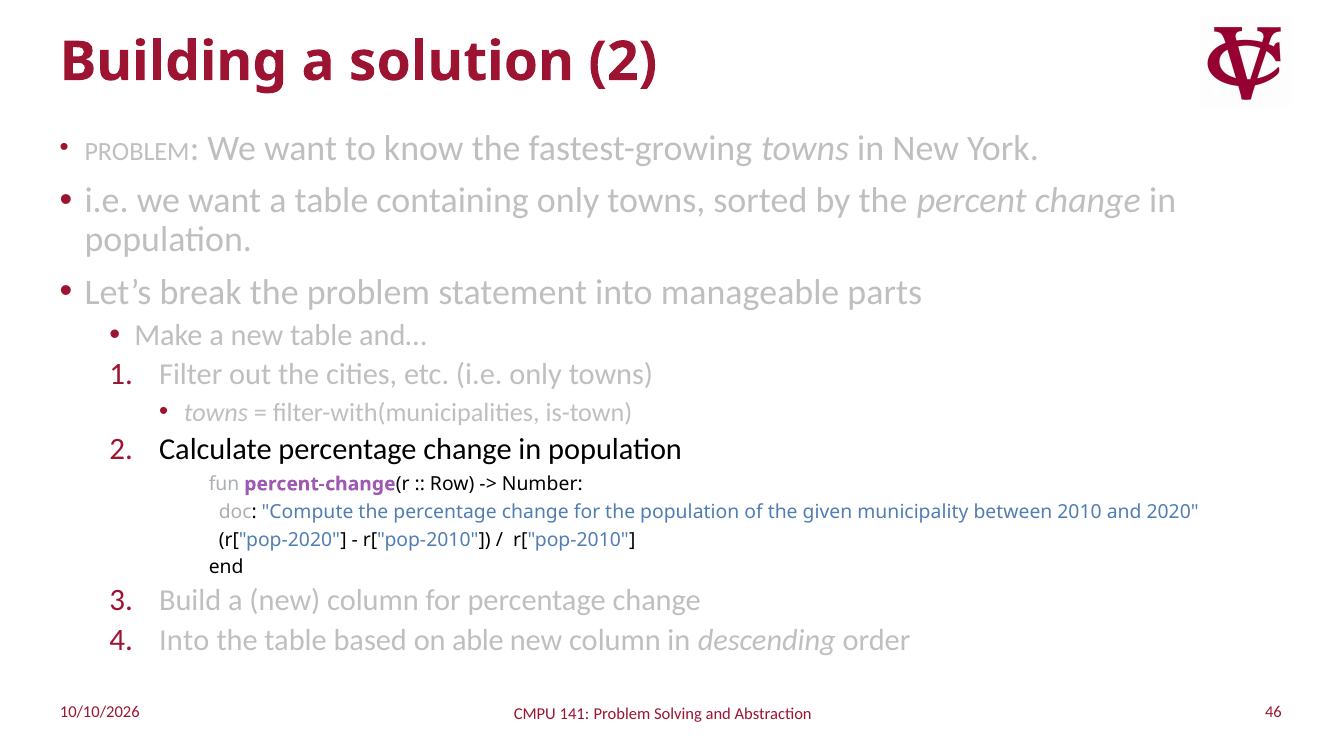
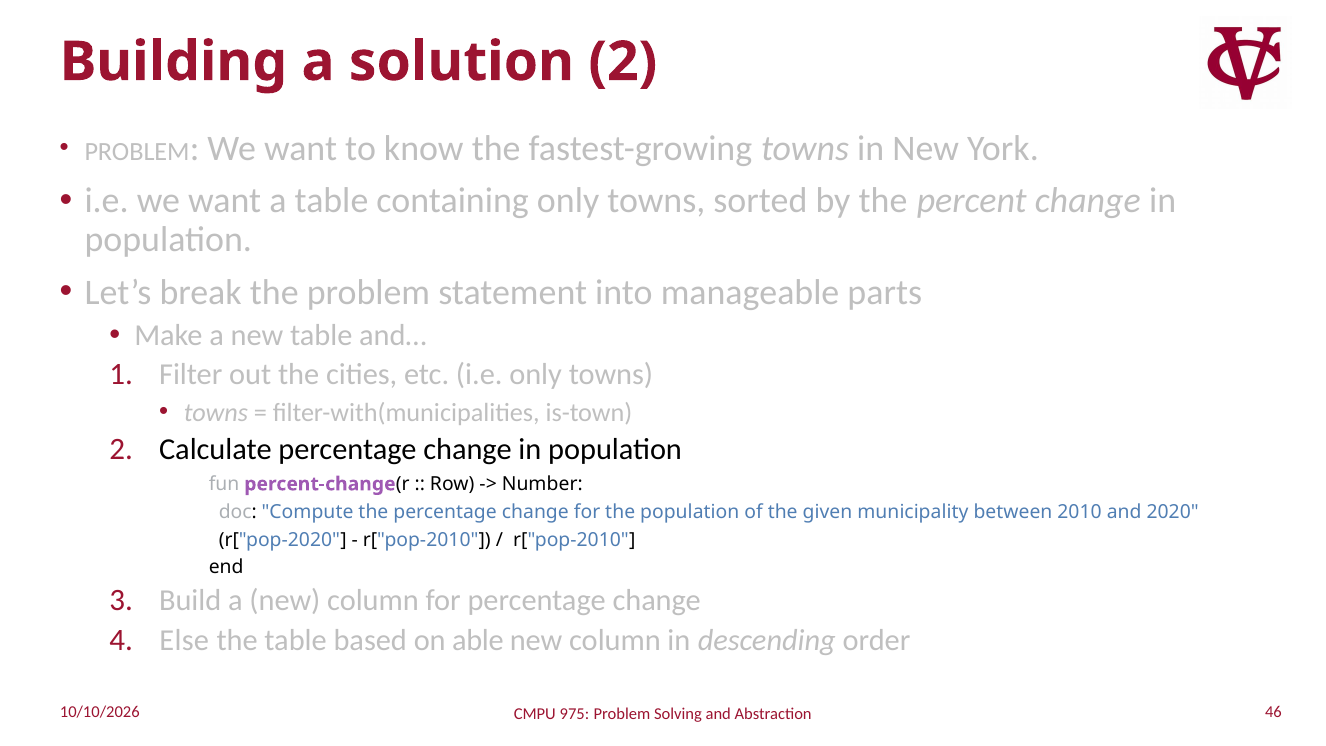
Into at (184, 640): Into -> Else
141: 141 -> 975
